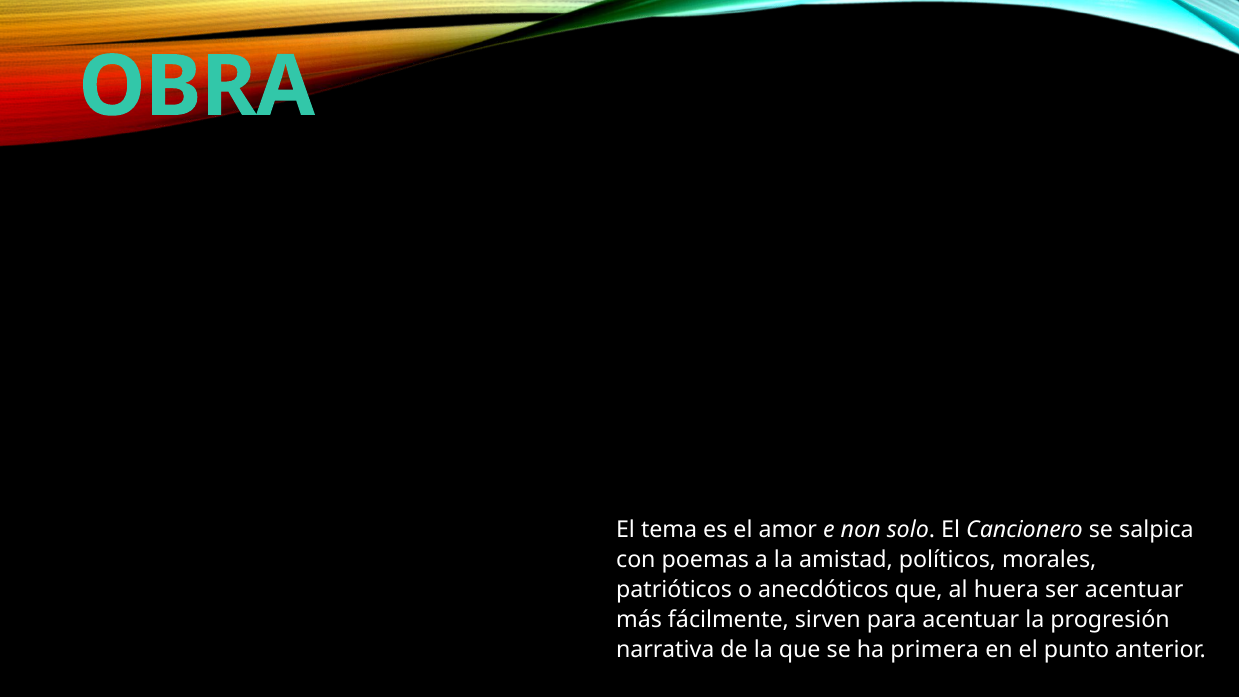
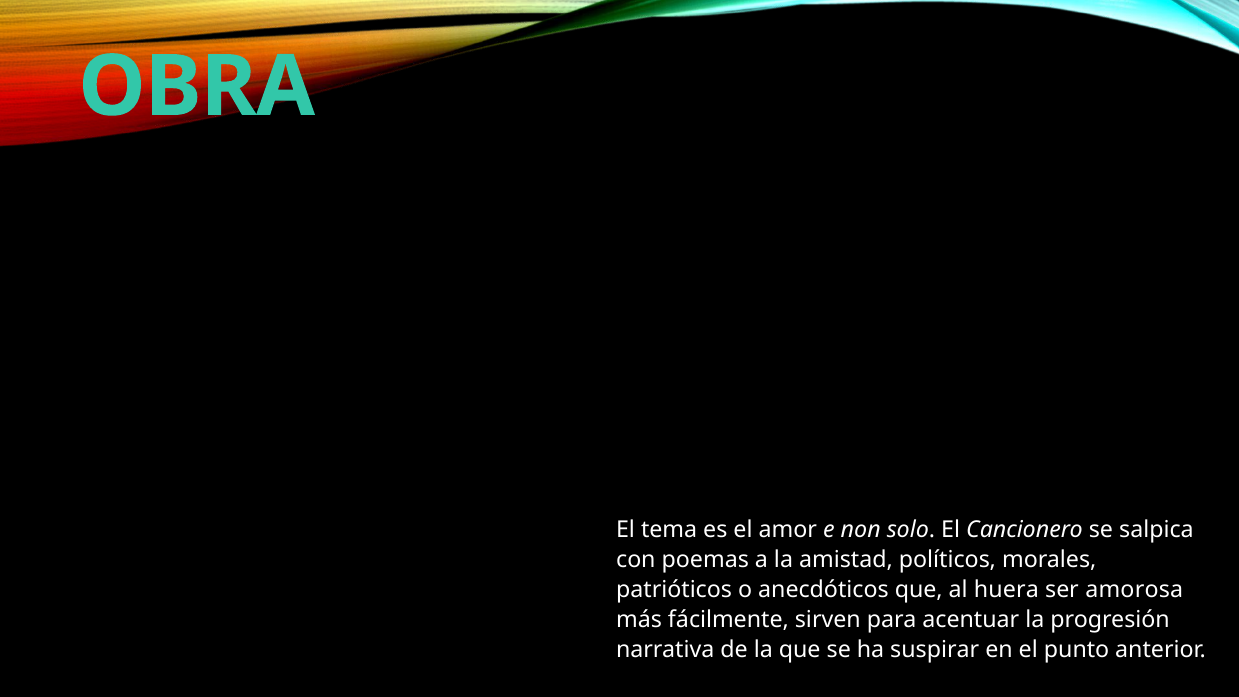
ser acentuar: acentuar -> amorosa
primera: primera -> suspirar
